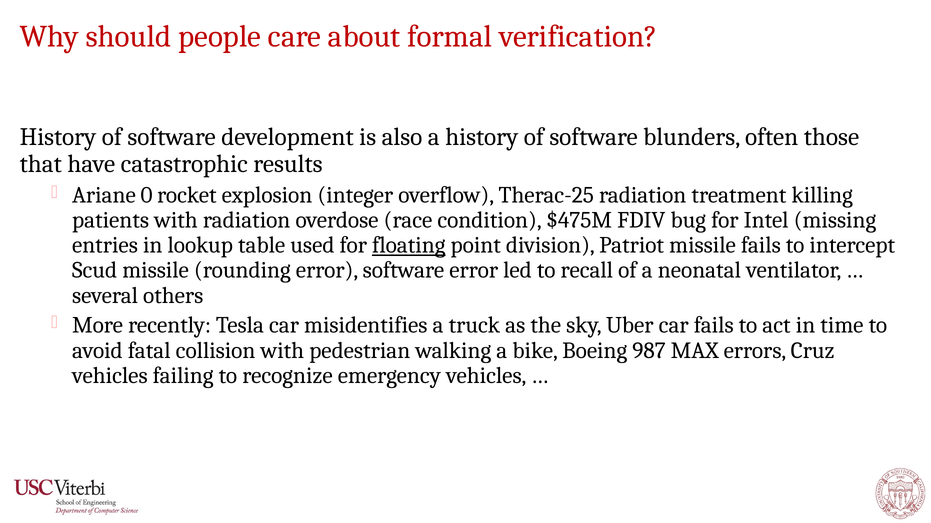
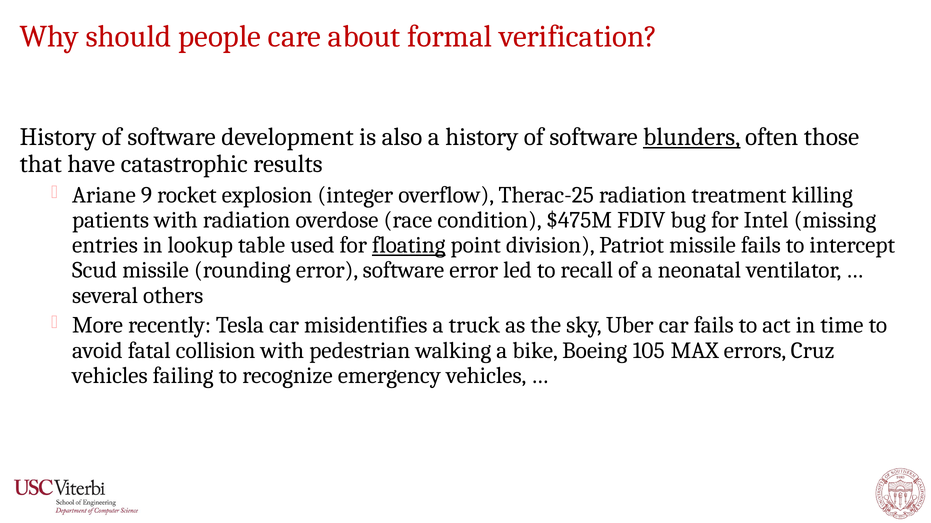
blunders underline: none -> present
0: 0 -> 9
987: 987 -> 105
